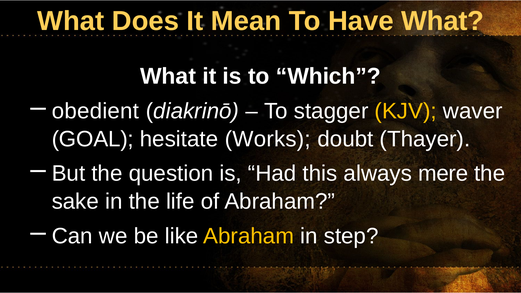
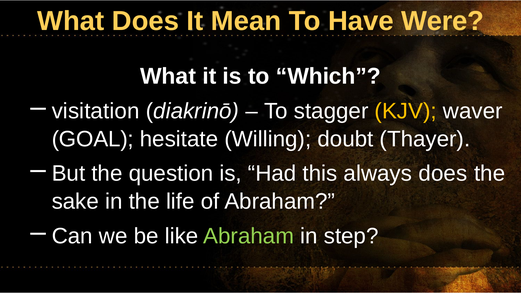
Have What: What -> Were
obedient: obedient -> visitation
Works: Works -> Willing
always mere: mere -> does
Abraham at (249, 236) colour: yellow -> light green
